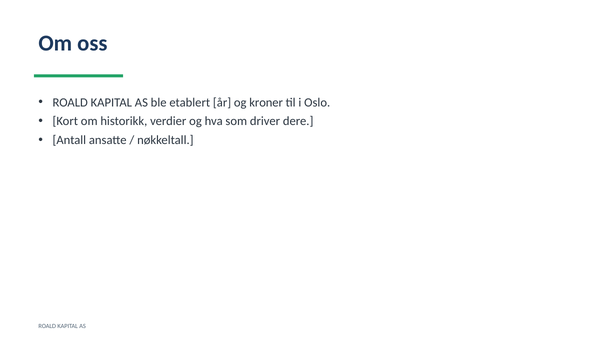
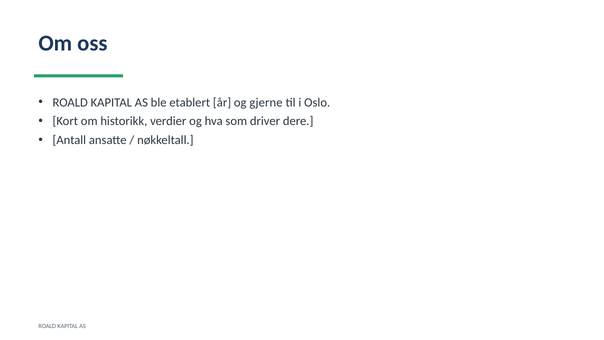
kroner: kroner -> gjerne
